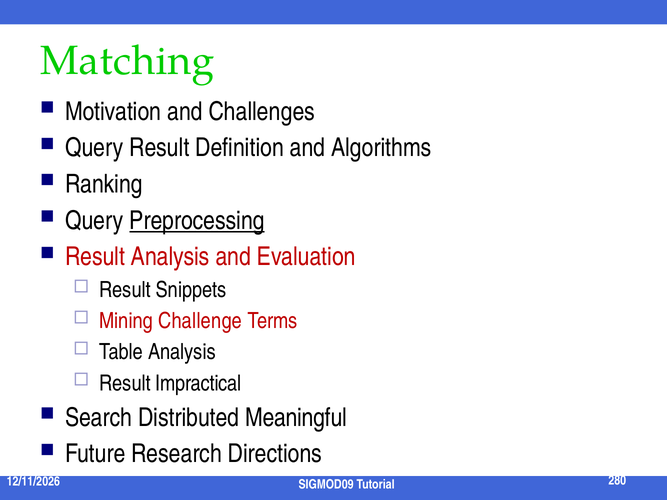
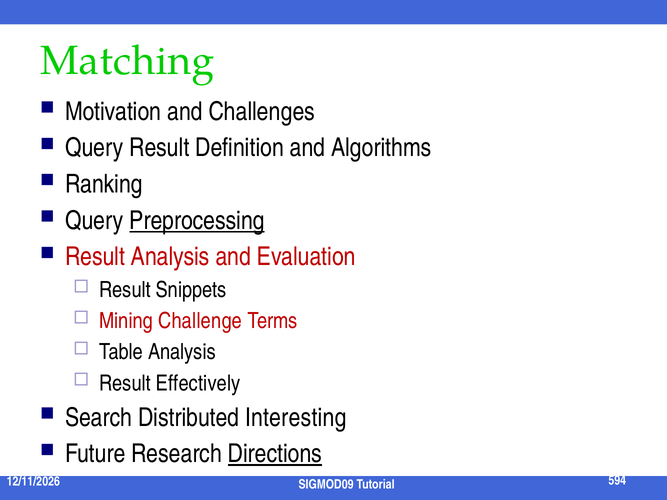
Impractical: Impractical -> Effectively
Meaningful: Meaningful -> Interesting
Directions underline: none -> present
280: 280 -> 594
